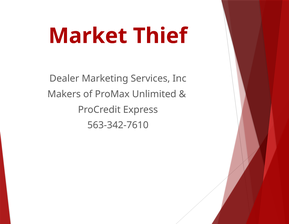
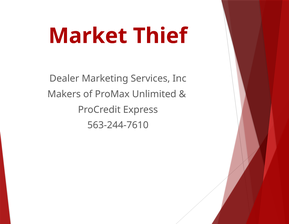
563-342-7610: 563-342-7610 -> 563-244-7610
